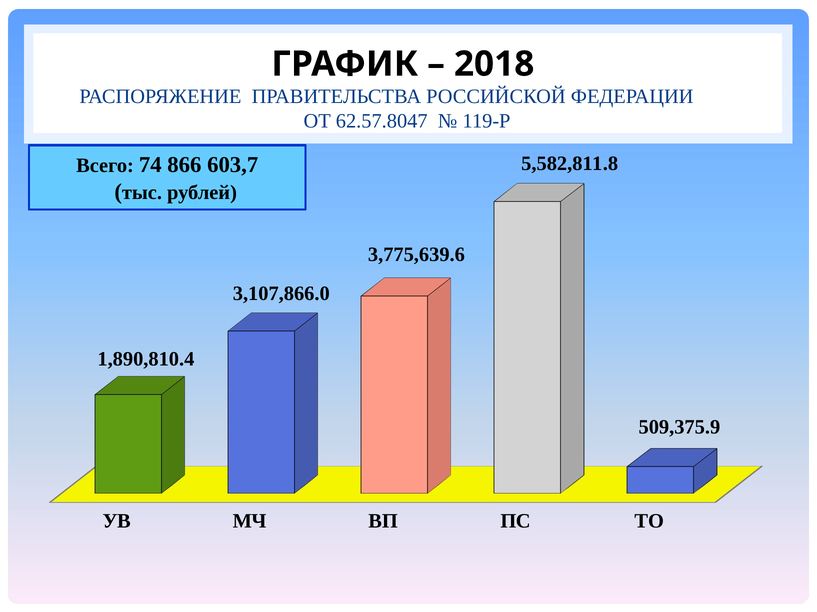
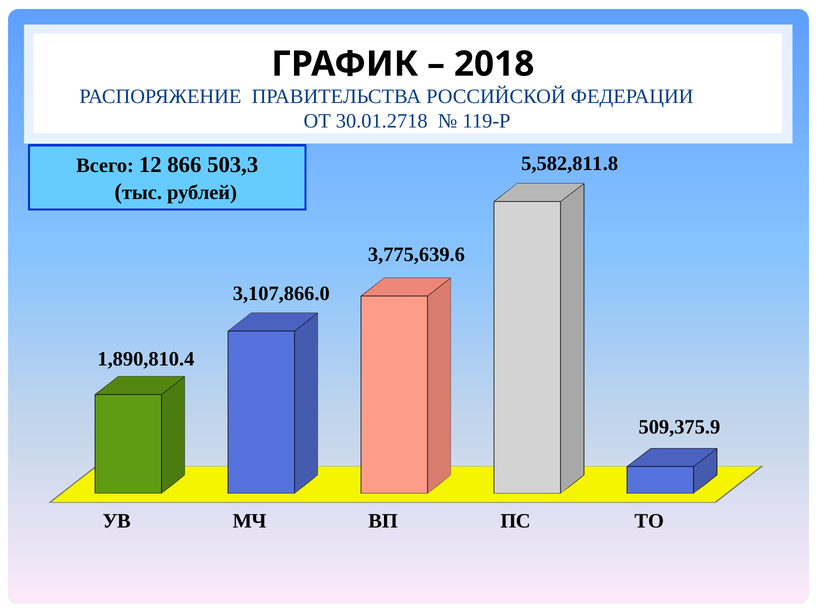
62.57.8047: 62.57.8047 -> 30.01.2718
74: 74 -> 12
603,7: 603,7 -> 503,3
